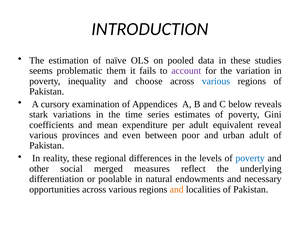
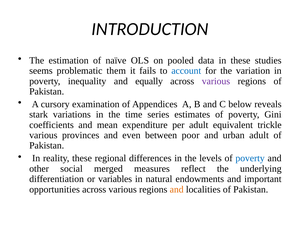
account colour: purple -> blue
choose: choose -> equally
various at (216, 81) colour: blue -> purple
reveal: reveal -> trickle
poolable: poolable -> variables
necessary: necessary -> important
